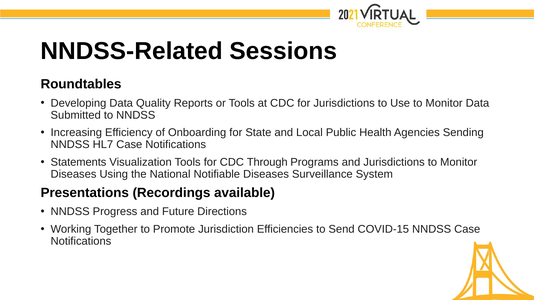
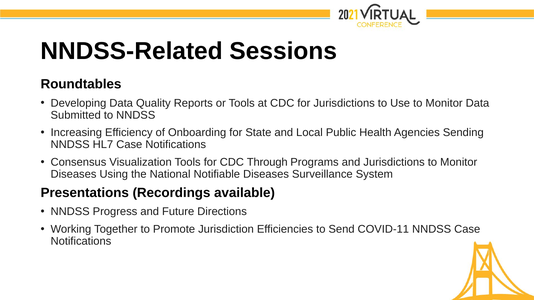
Statements: Statements -> Consensus
COVID-15: COVID-15 -> COVID-11
